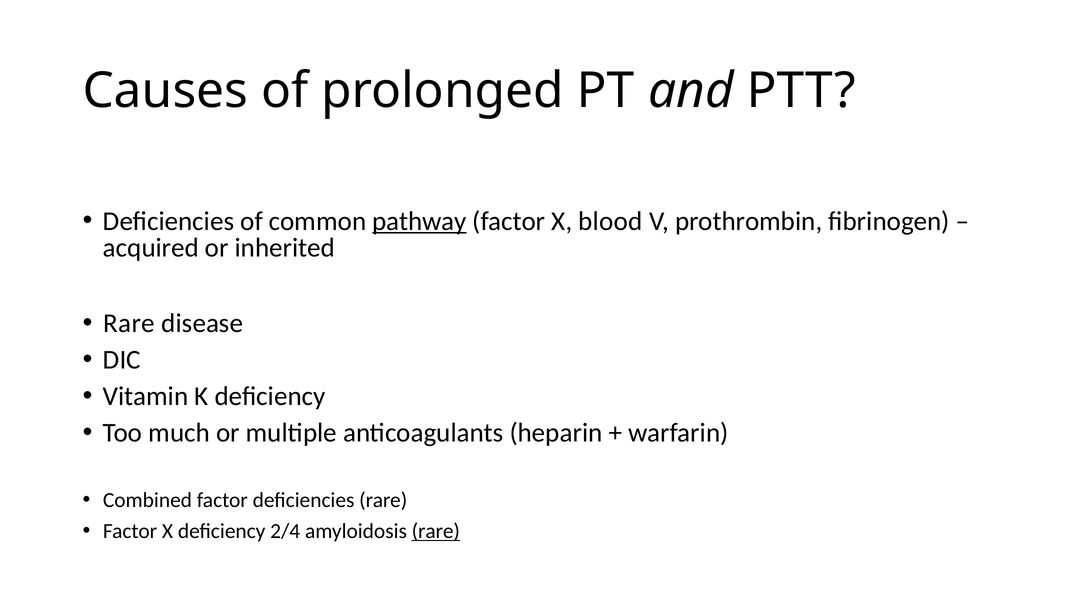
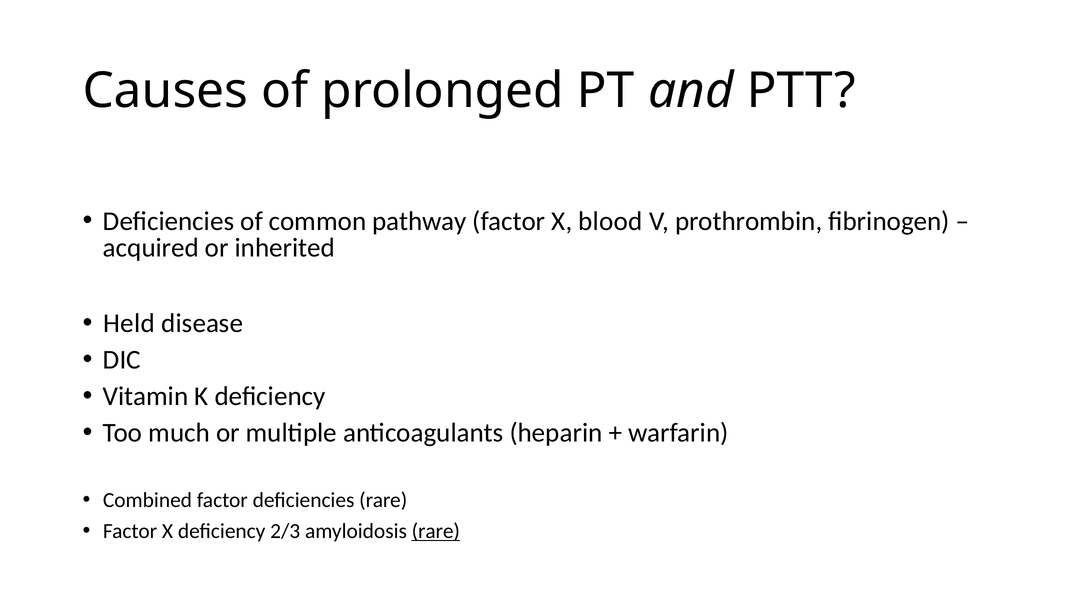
pathway underline: present -> none
Rare at (129, 323): Rare -> Held
2/4: 2/4 -> 2/3
